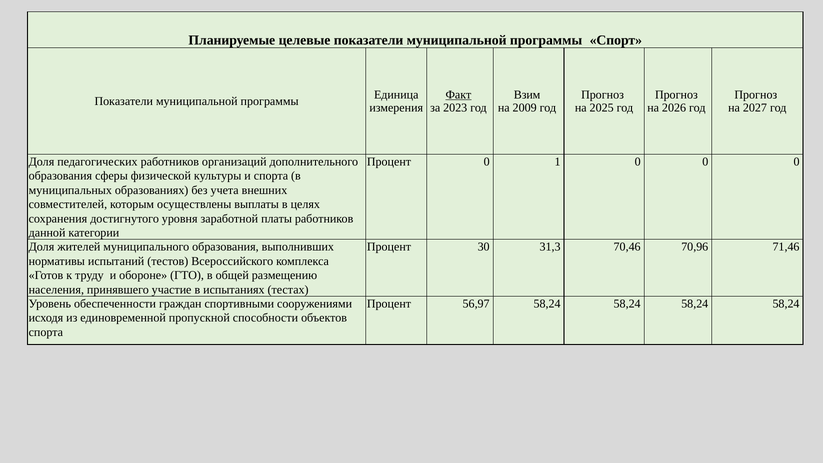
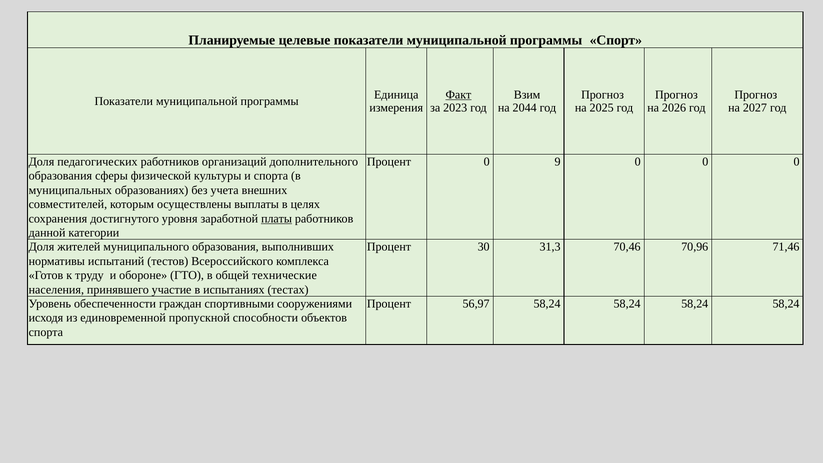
2009: 2009 -> 2044
1: 1 -> 9
платы underline: none -> present
размещению: размещению -> технические
